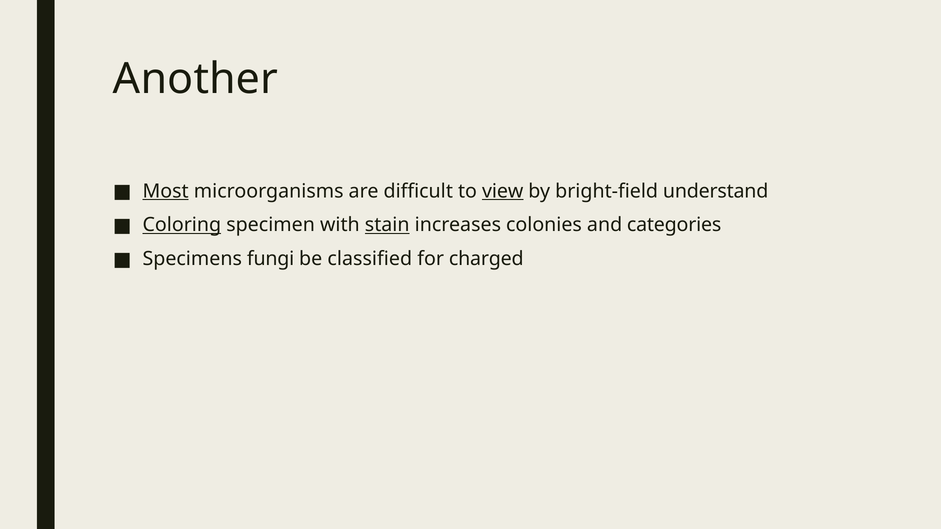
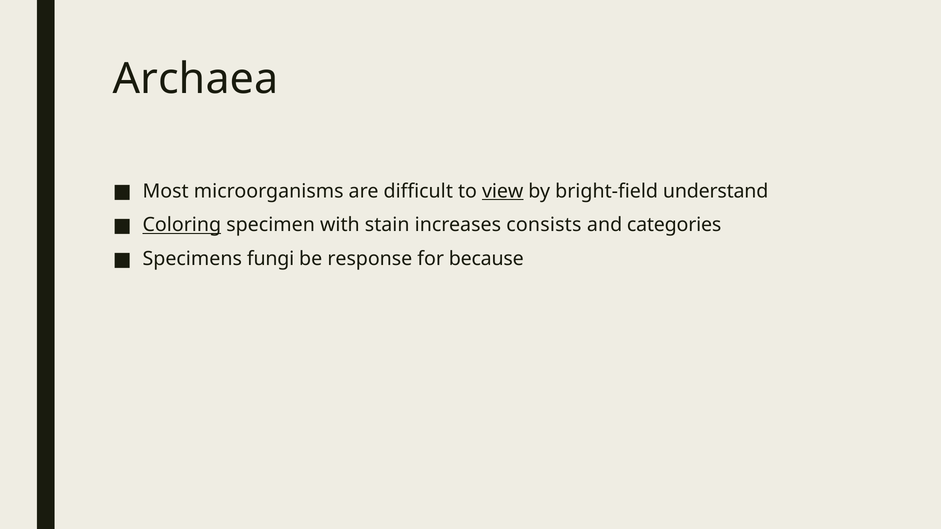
Another: Another -> Archaea
Most underline: present -> none
stain underline: present -> none
colonies: colonies -> consists
classified: classified -> response
charged: charged -> because
